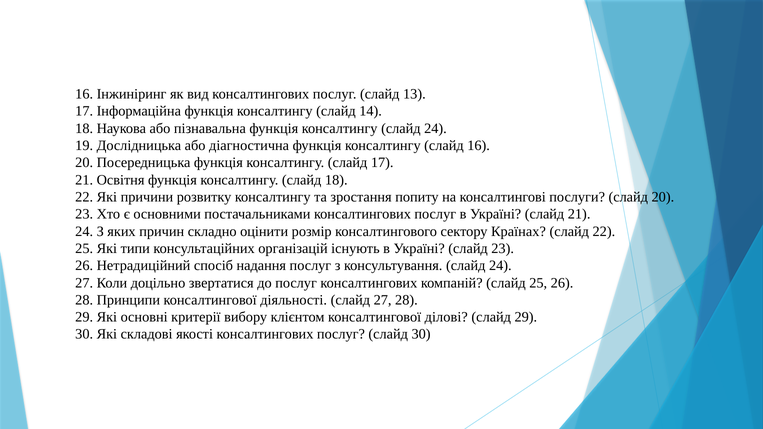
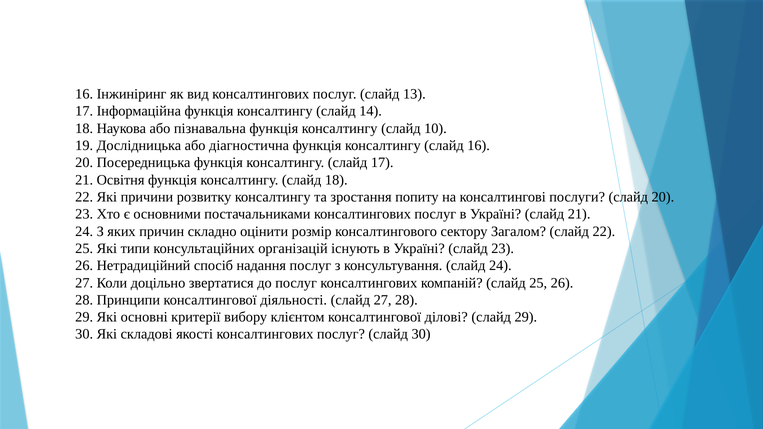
консалтингу слайд 24: 24 -> 10
Країнах: Країнах -> Загалом
